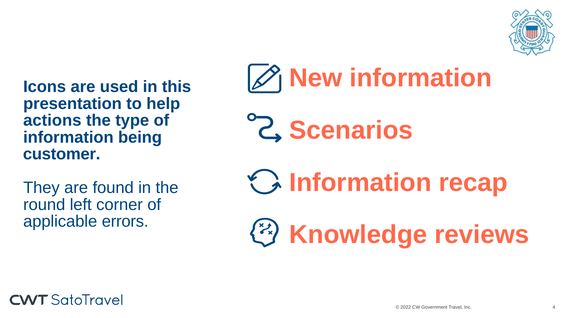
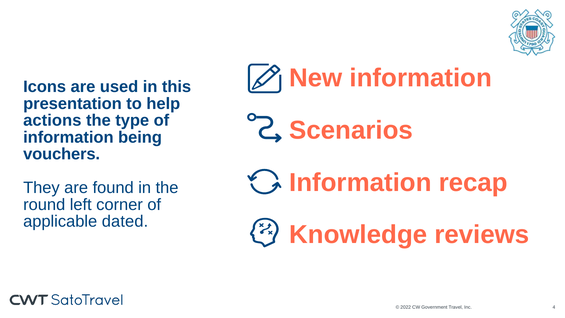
customer: customer -> vouchers
errors: errors -> dated
